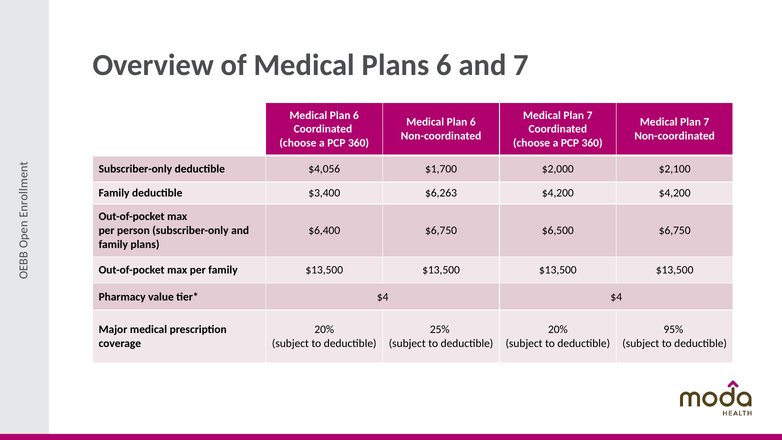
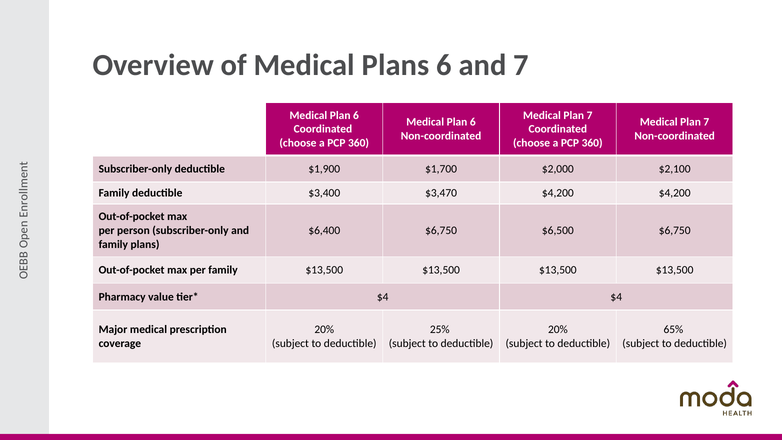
$4,056: $4,056 -> $1,900
$6,263: $6,263 -> $3,470
95%: 95% -> 65%
